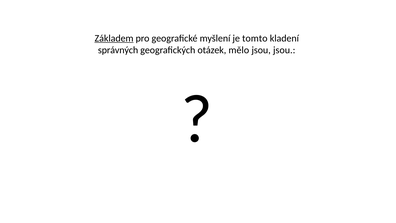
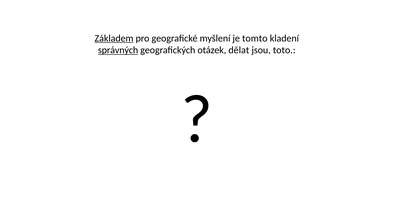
správných underline: none -> present
mělo: mělo -> dělat
jsou jsou: jsou -> toto
